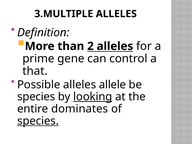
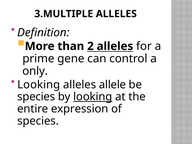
that: that -> only
Possible at (39, 85): Possible -> Looking
dominates: dominates -> expression
species at (38, 121) underline: present -> none
